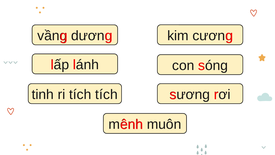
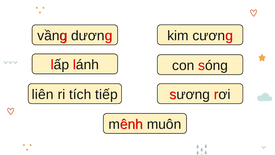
tinh: tinh -> liên
tích tích: tích -> tiếp
